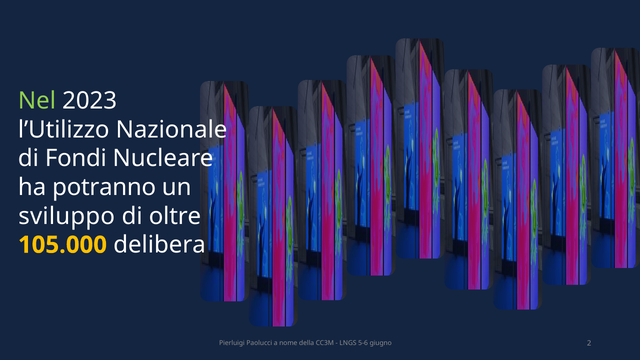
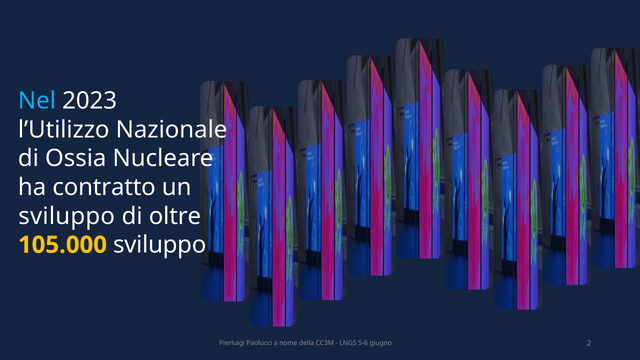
Nel colour: light green -> light blue
Fondi: Fondi -> Ossia
potranno: potranno -> contratto
105.000 delibera: delibera -> sviluppo
